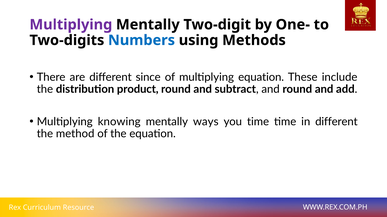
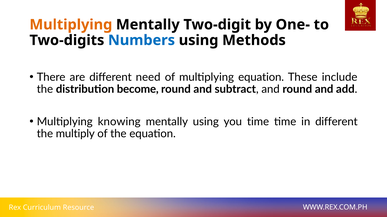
Multiplying at (71, 25) colour: purple -> orange
since: since -> need
product: product -> become
mentally ways: ways -> using
method: method -> multiply
